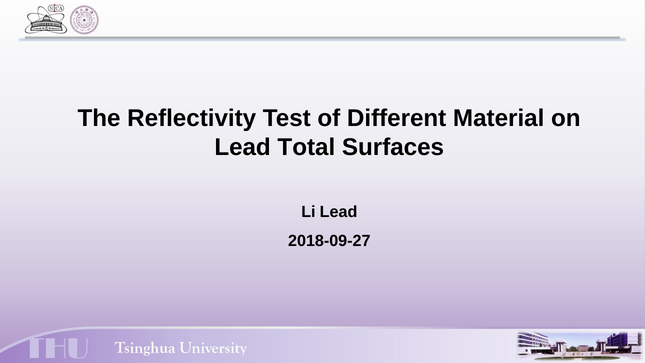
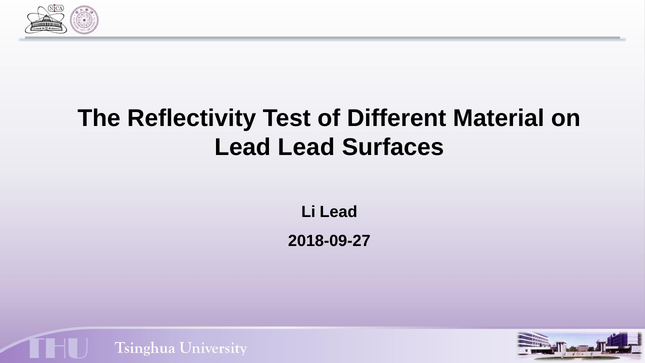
Lead Total: Total -> Lead
